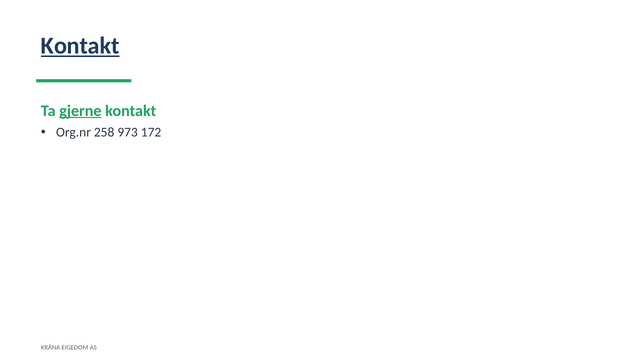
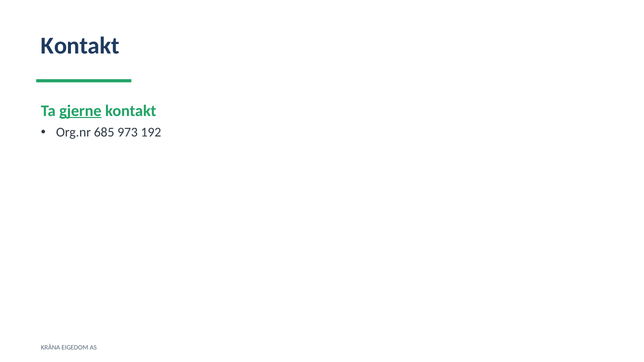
Kontakt at (80, 46) underline: present -> none
258: 258 -> 685
172: 172 -> 192
